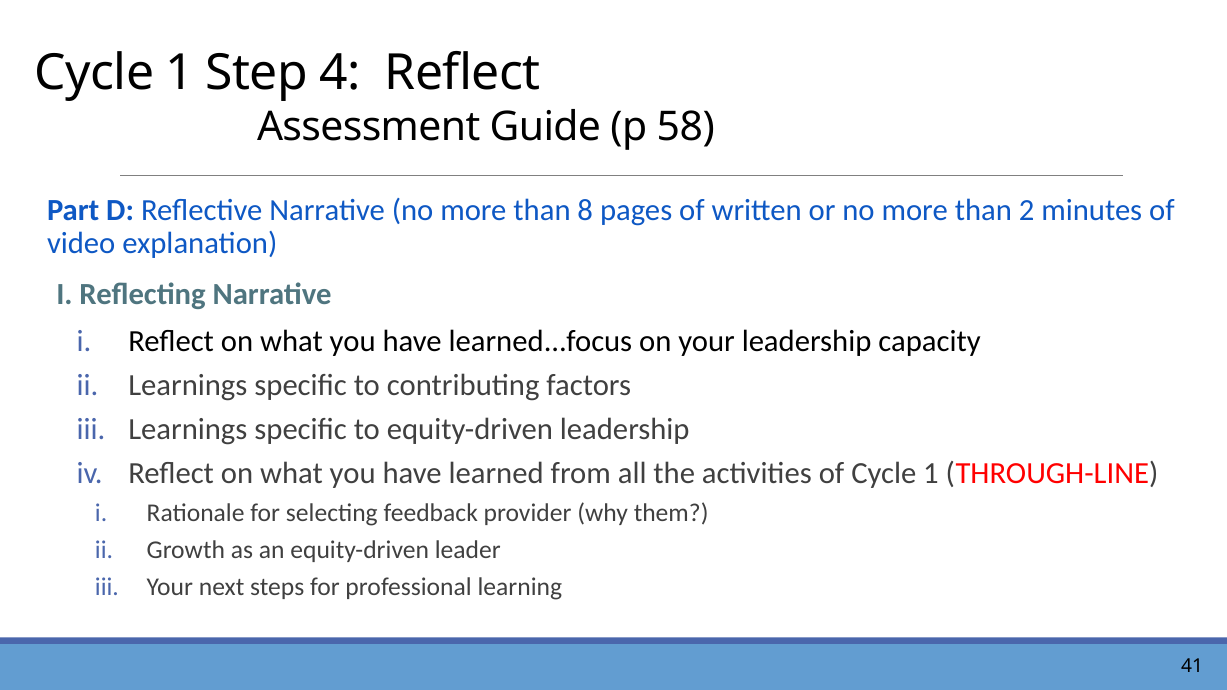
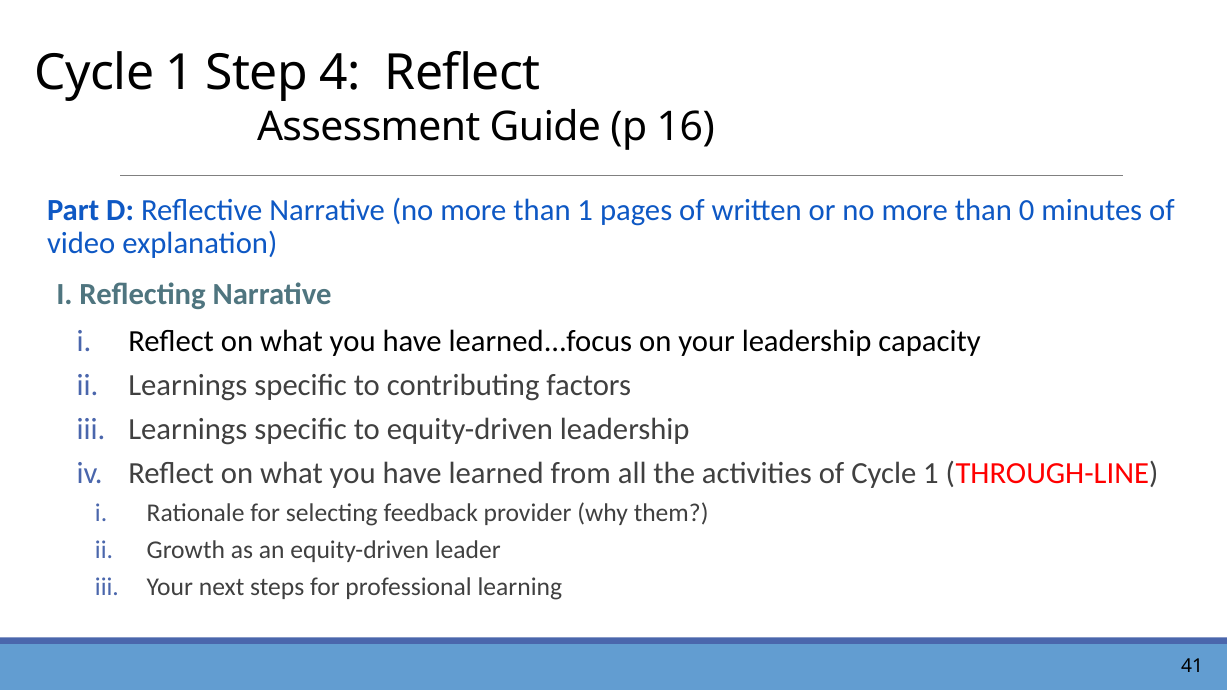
58: 58 -> 16
than 8: 8 -> 1
2: 2 -> 0
